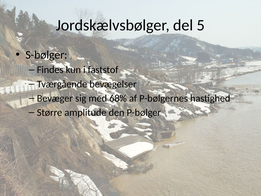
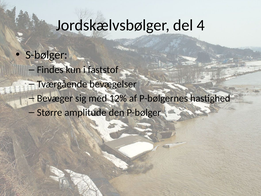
5: 5 -> 4
68%: 68% -> 12%
